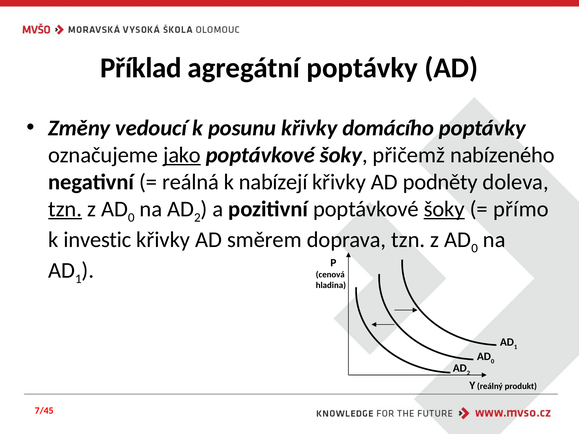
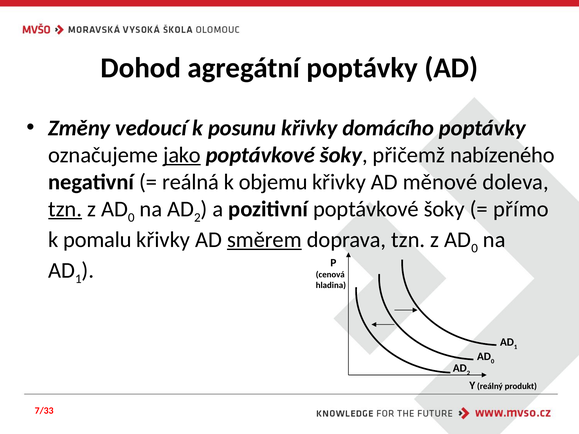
Příklad: Příklad -> Dohod
nabízejí: nabízejí -> objemu
podněty: podněty -> měnové
šoky at (444, 209) underline: present -> none
investic: investic -> pomalu
směrem underline: none -> present
7/45: 7/45 -> 7/33
